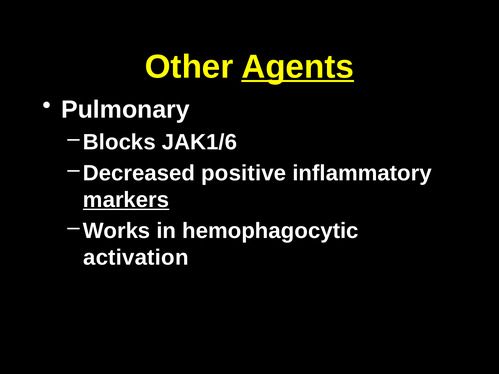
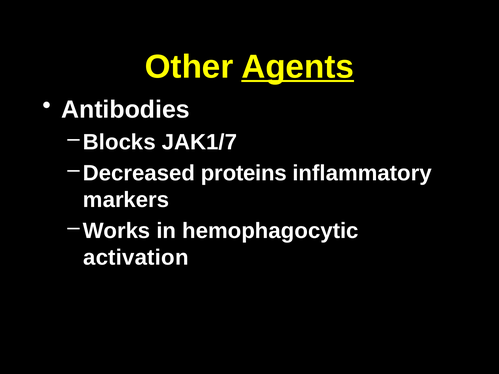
Pulmonary: Pulmonary -> Antibodies
JAK1/6: JAK1/6 -> JAK1/7
positive: positive -> proteins
markers underline: present -> none
